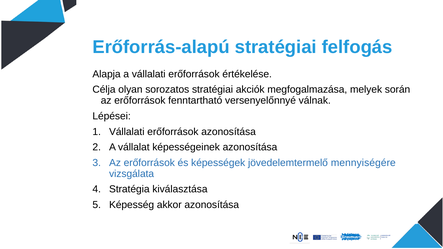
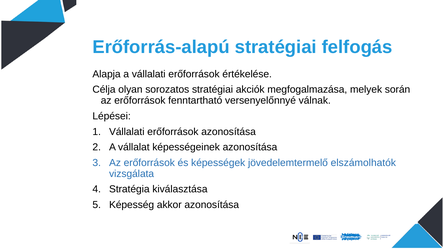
mennyiségére: mennyiségére -> elszámolhatók
